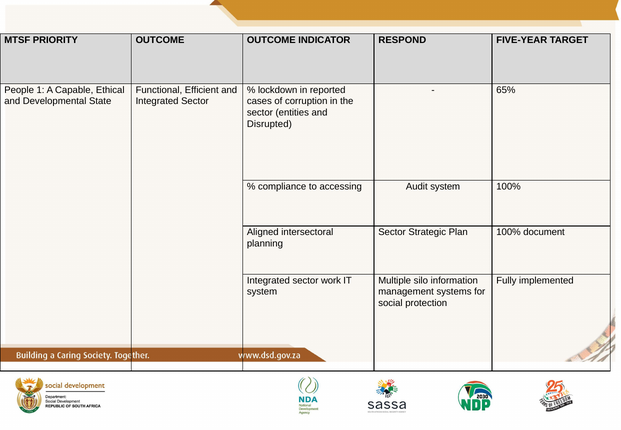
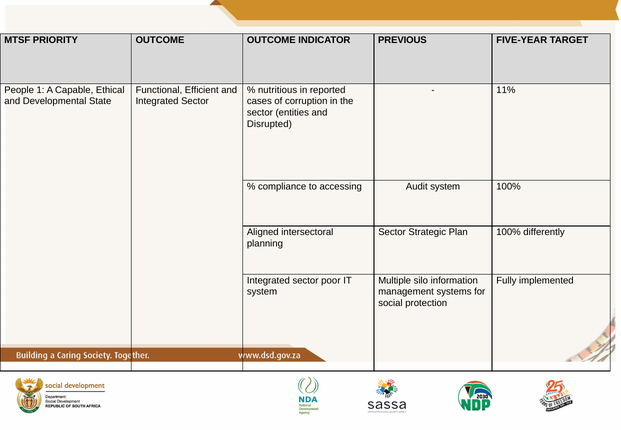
RESPOND: RESPOND -> PREVIOUS
lockdown: lockdown -> nutritious
65%: 65% -> 11%
document: document -> differently
work: work -> poor
